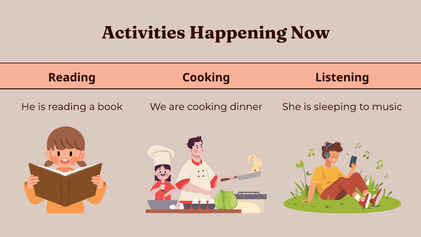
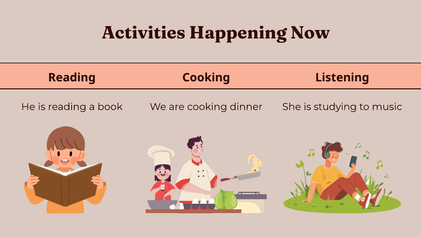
sleeping: sleeping -> studying
